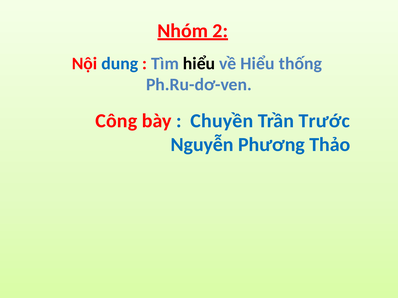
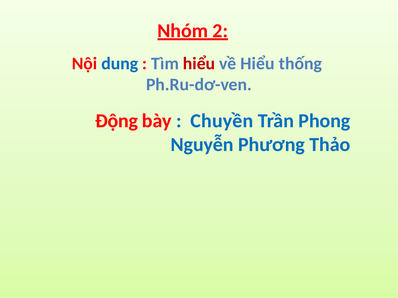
hiểu at (199, 64) colour: black -> red
Công: Công -> Động
Trước: Trước -> Phong
